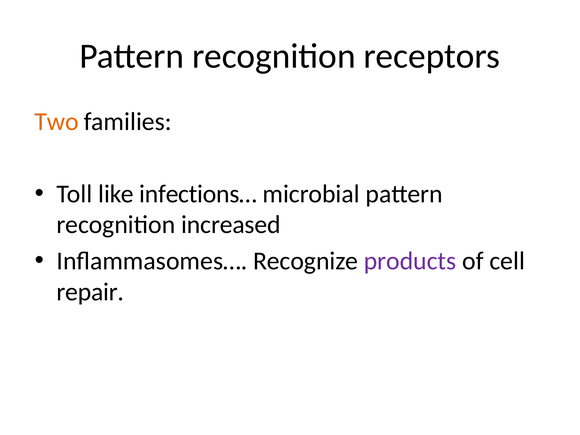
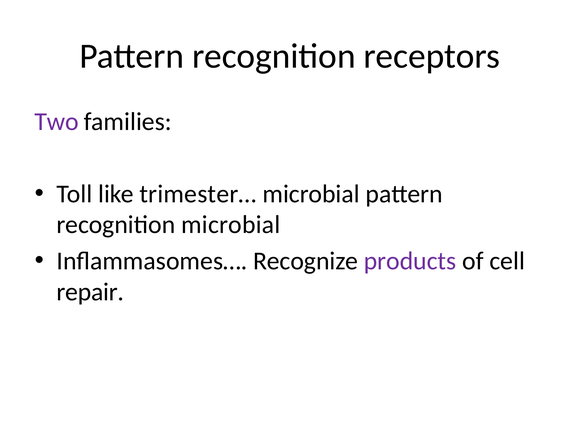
Two colour: orange -> purple
infections…: infections… -> trimester…
recognition increased: increased -> microbial
